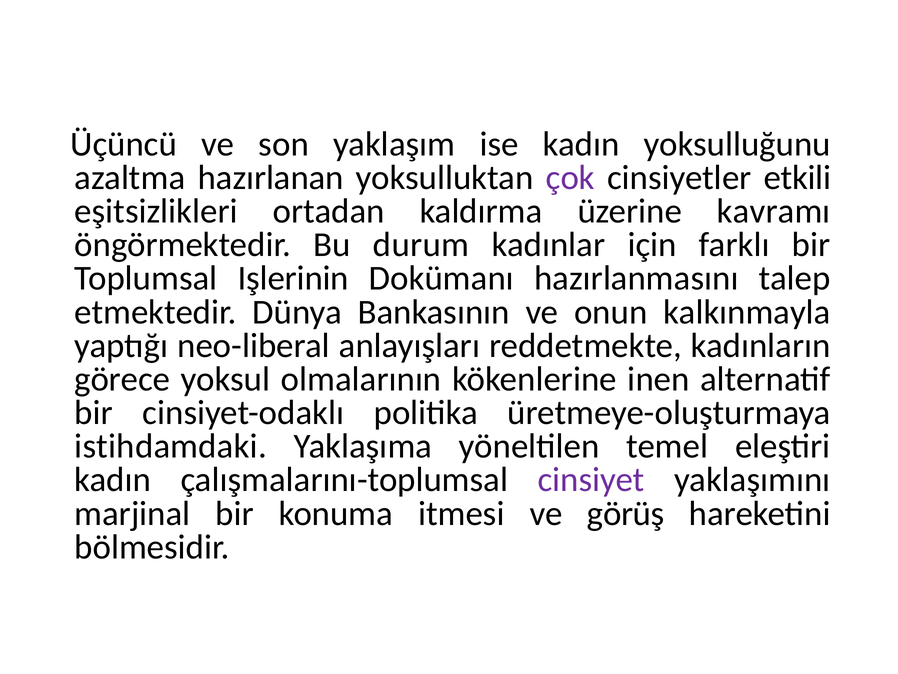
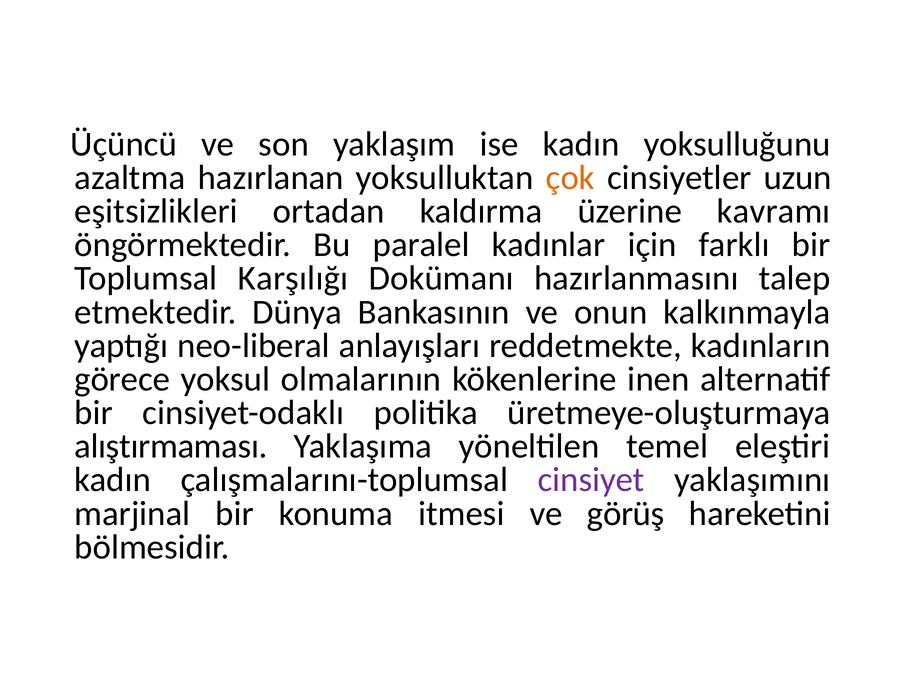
çok colour: purple -> orange
etkili: etkili -> uzun
durum: durum -> paralel
Işlerinin: Işlerinin -> Karşılığı
istihdamdaki: istihdamdaki -> alıştırmaması
